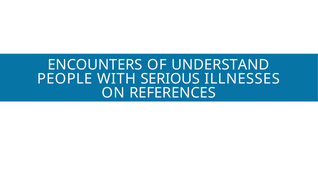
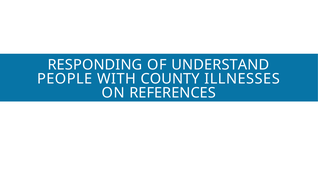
ENCOUNTERS: ENCOUNTERS -> RESPONDING
SERIOUS: SERIOUS -> COUNTY
